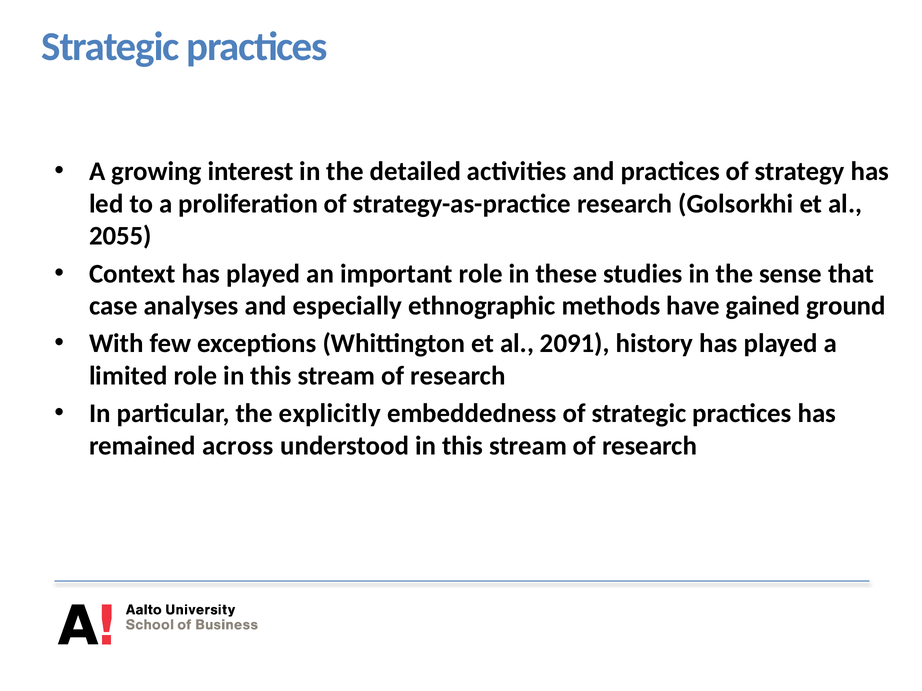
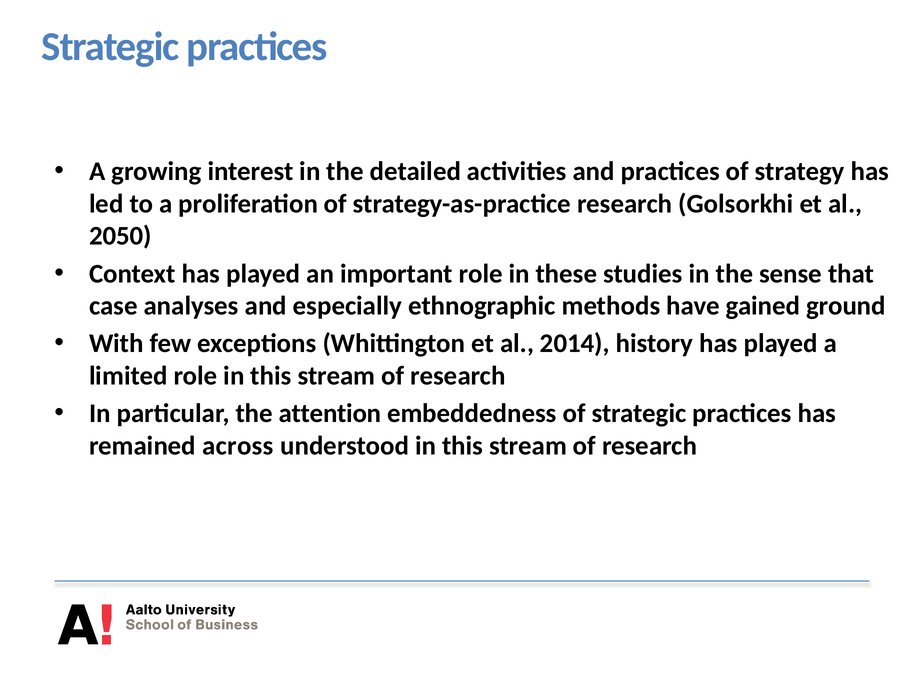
2055: 2055 -> 2050
2091: 2091 -> 2014
explicitly: explicitly -> attention
